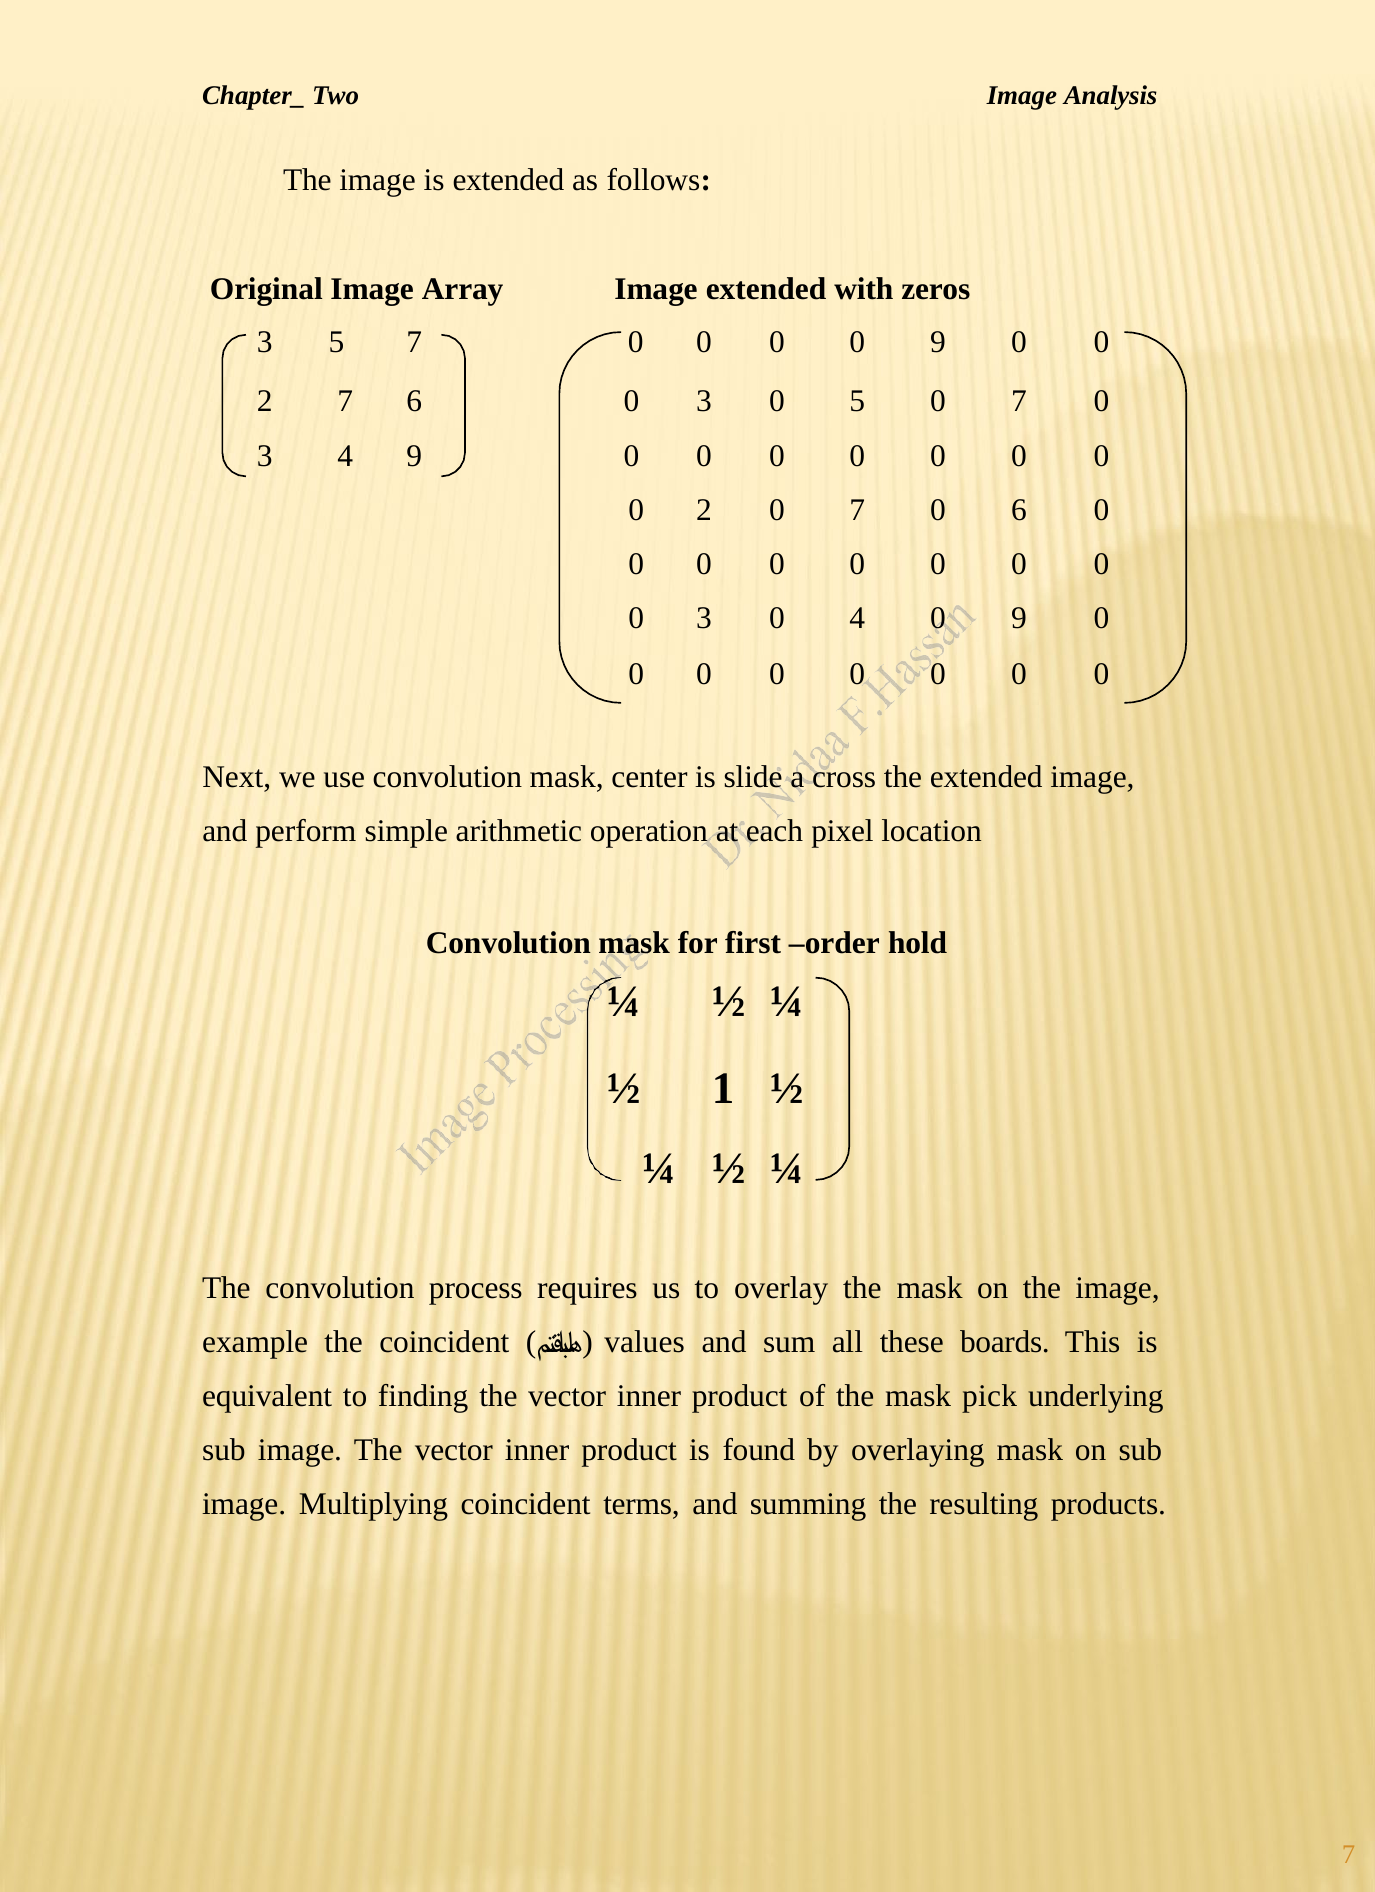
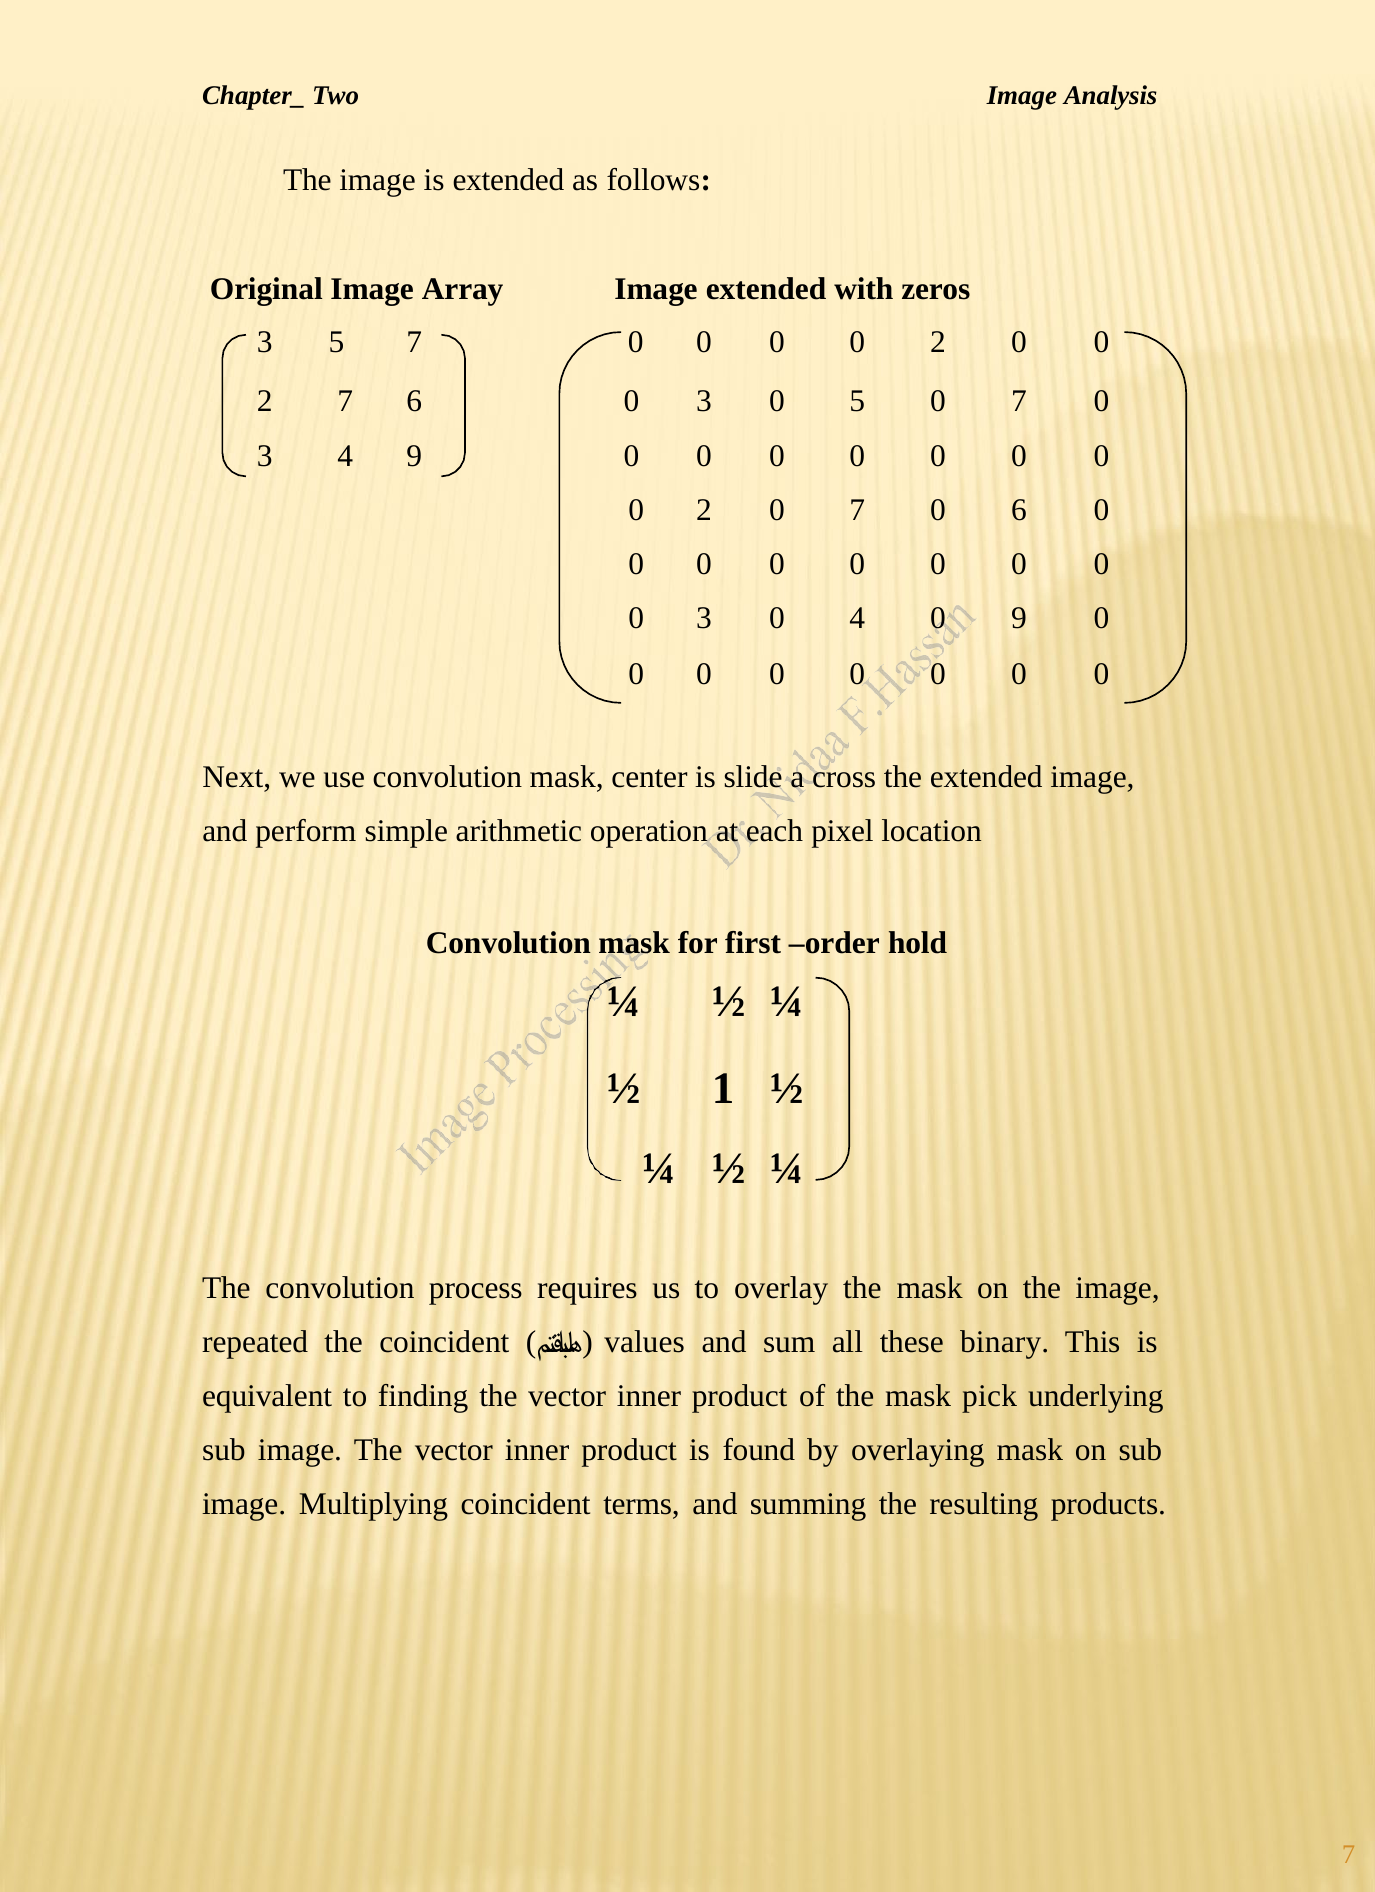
9 at (938, 342): 9 -> 2
example: example -> repeated
boards: boards -> binary
